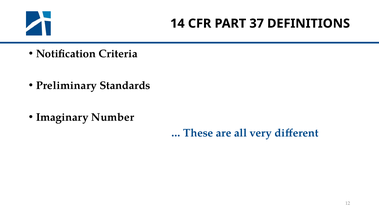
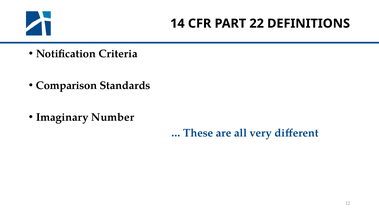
37: 37 -> 22
Preliminary: Preliminary -> Comparison
